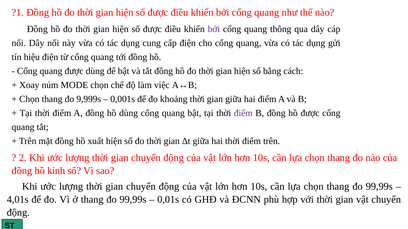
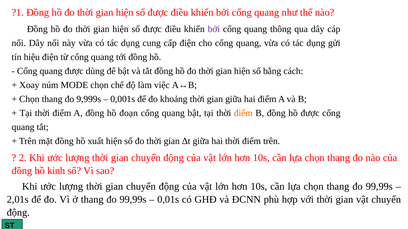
hồ dùng: dùng -> đoạn
điểm at (243, 113) colour: purple -> orange
4,01s: 4,01s -> 2,01s
